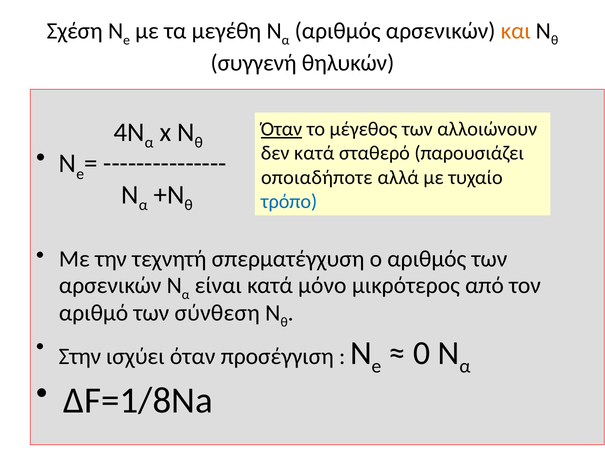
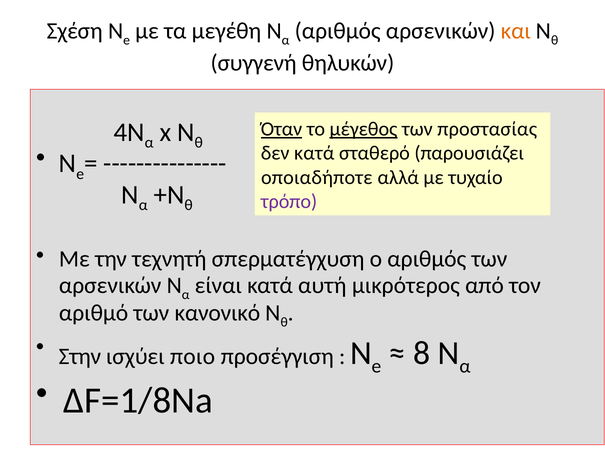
μέγεθος underline: none -> present
αλλοιώνουν: αλλοιώνουν -> προστασίας
τρόπο colour: blue -> purple
μόνο: μόνο -> αυτή
σύνθεση: σύνθεση -> κανονικό
ισχύει όταν: όταν -> ποιο
0: 0 -> 8
